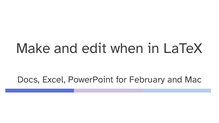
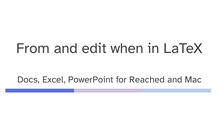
Make: Make -> From
February: February -> Reached
